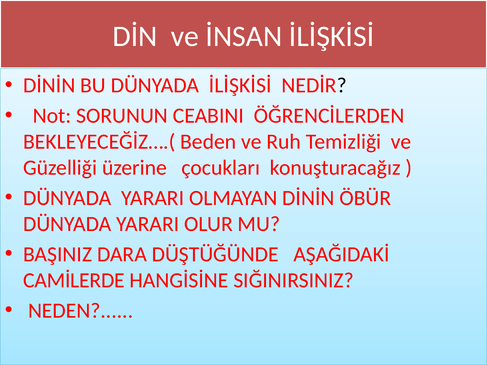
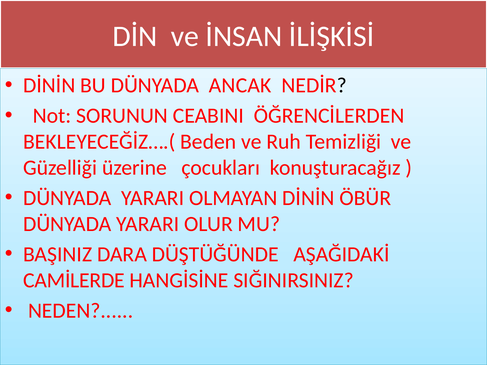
DÜNYADA İLİŞKİSİ: İLİŞKİSİ -> ANCAK
